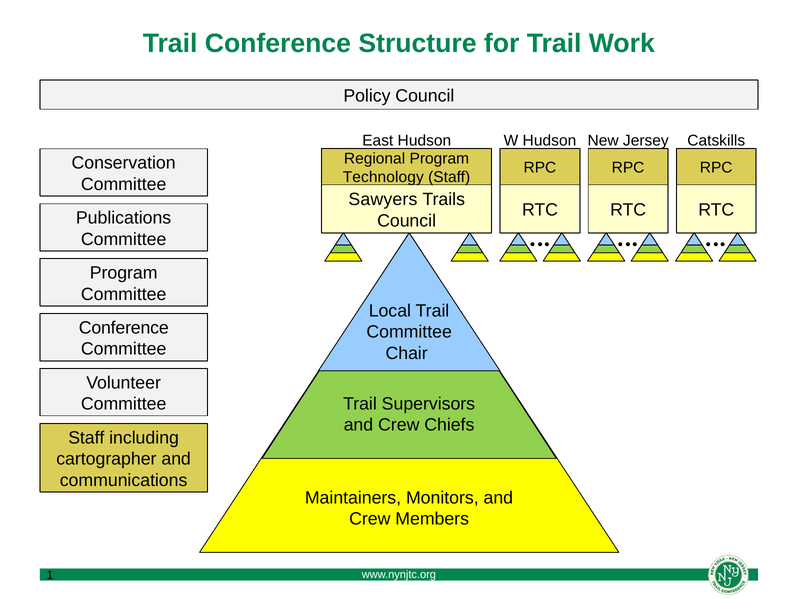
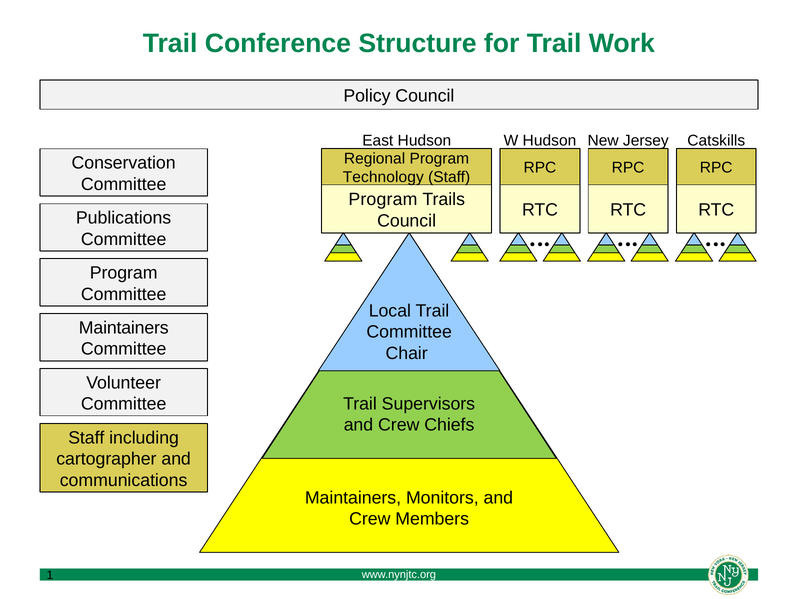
Sawyers at (383, 199): Sawyers -> Program
Conference at (124, 328): Conference -> Maintainers
